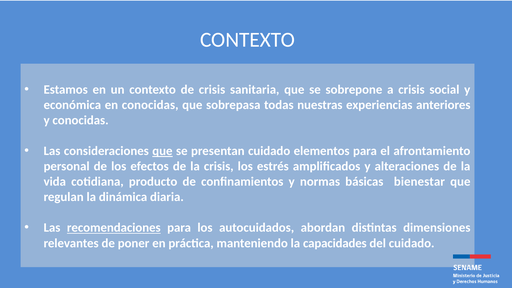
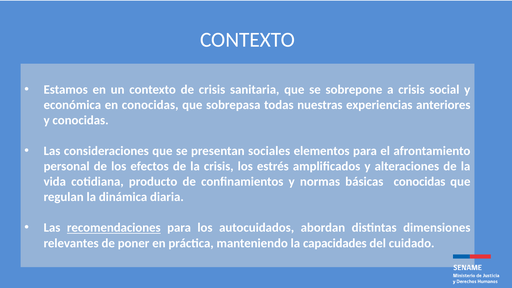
que at (162, 151) underline: present -> none
presentan cuidado: cuidado -> sociales
básicas bienestar: bienestar -> conocidas
